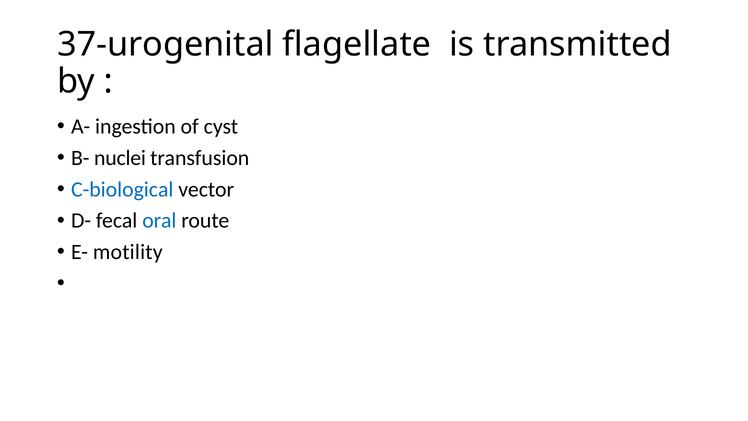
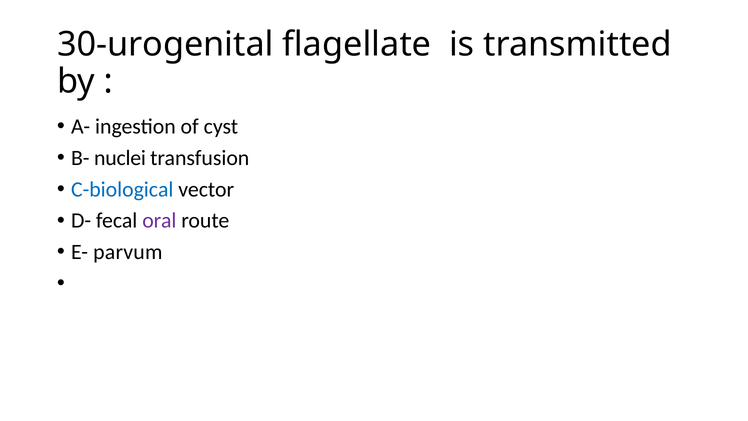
37-urogenital: 37-urogenital -> 30-urogenital
oral colour: blue -> purple
motility: motility -> parvum
